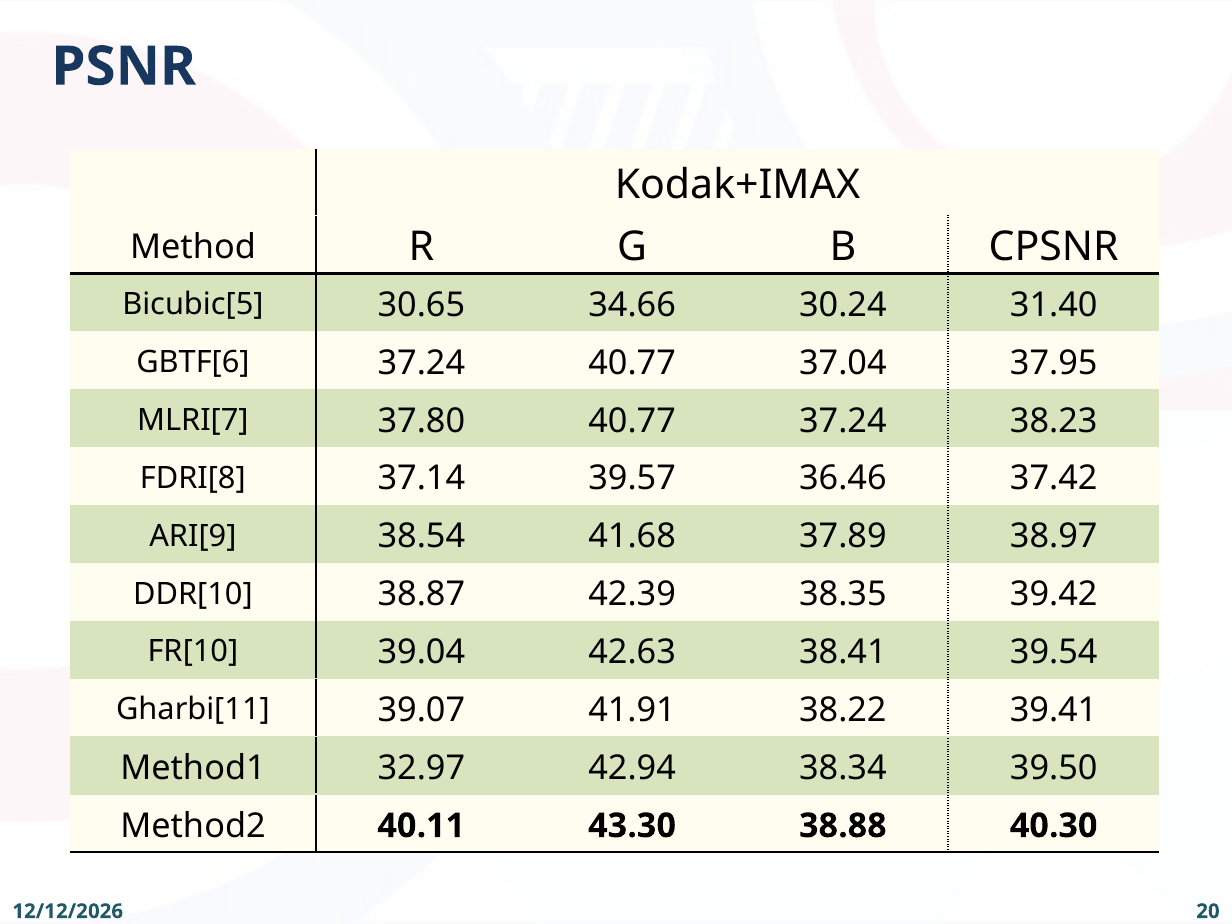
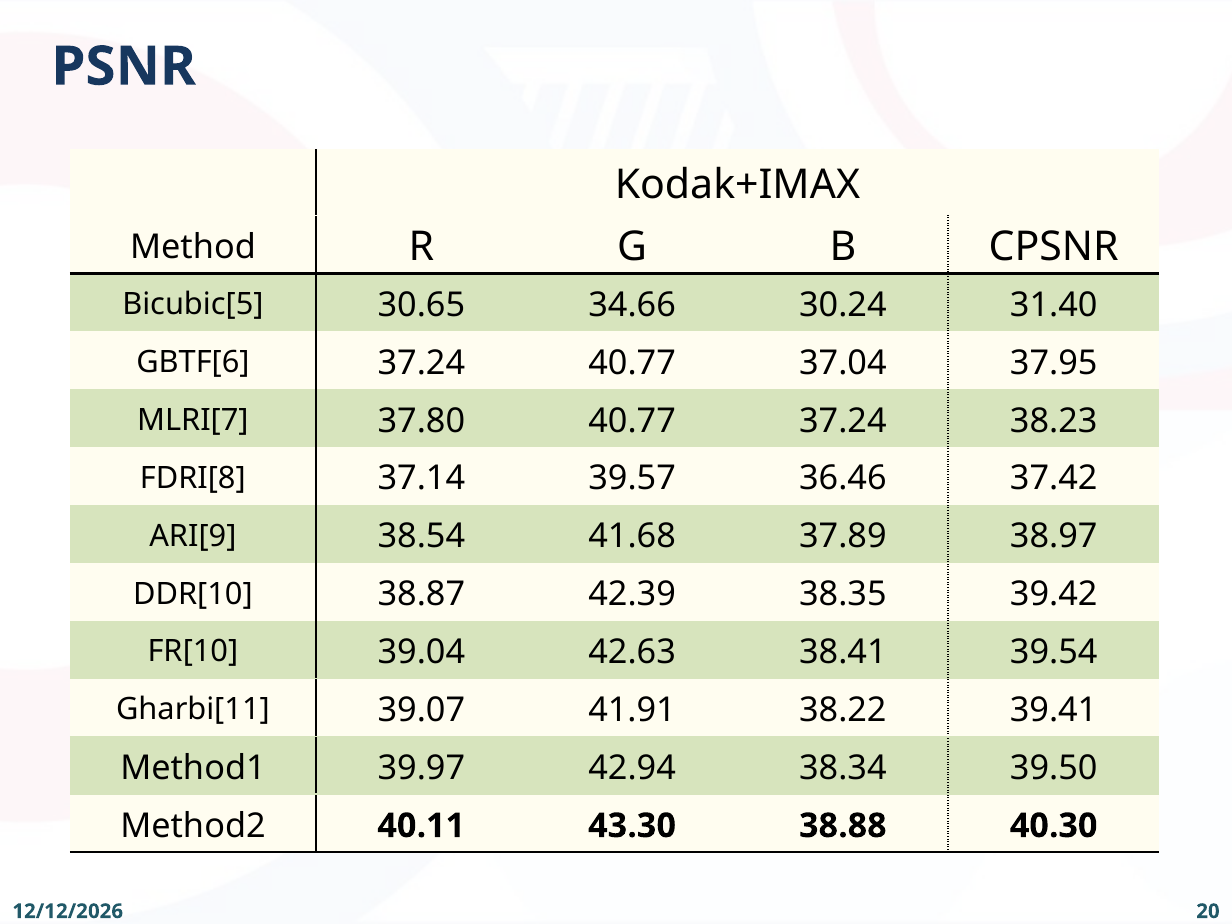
32.97: 32.97 -> 39.97
